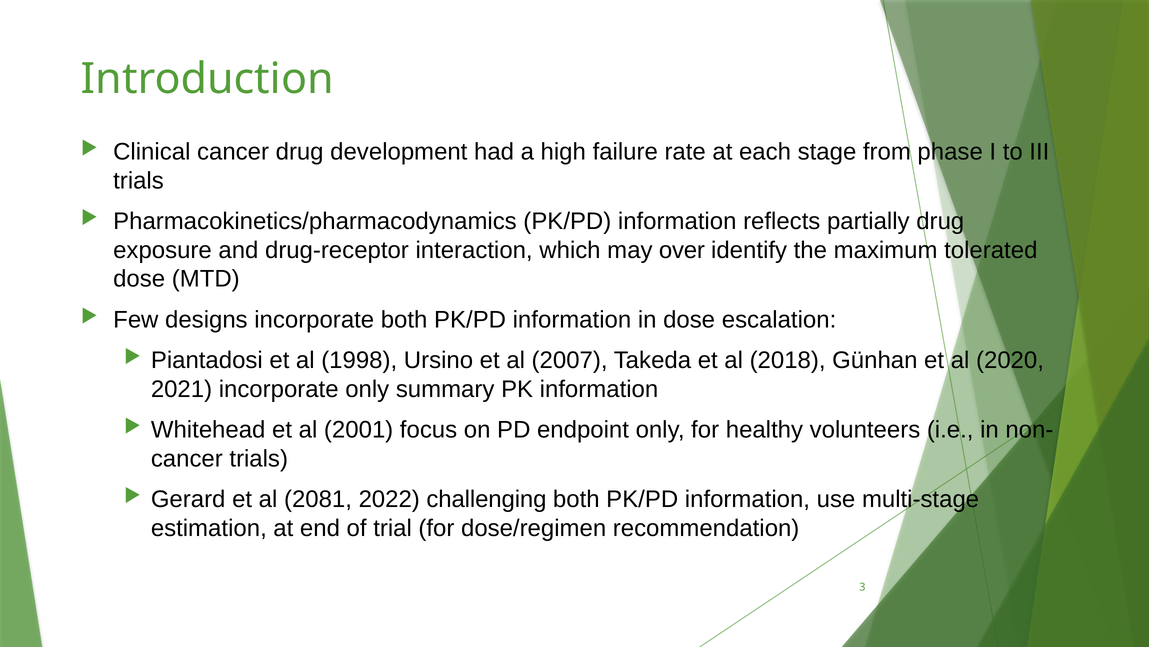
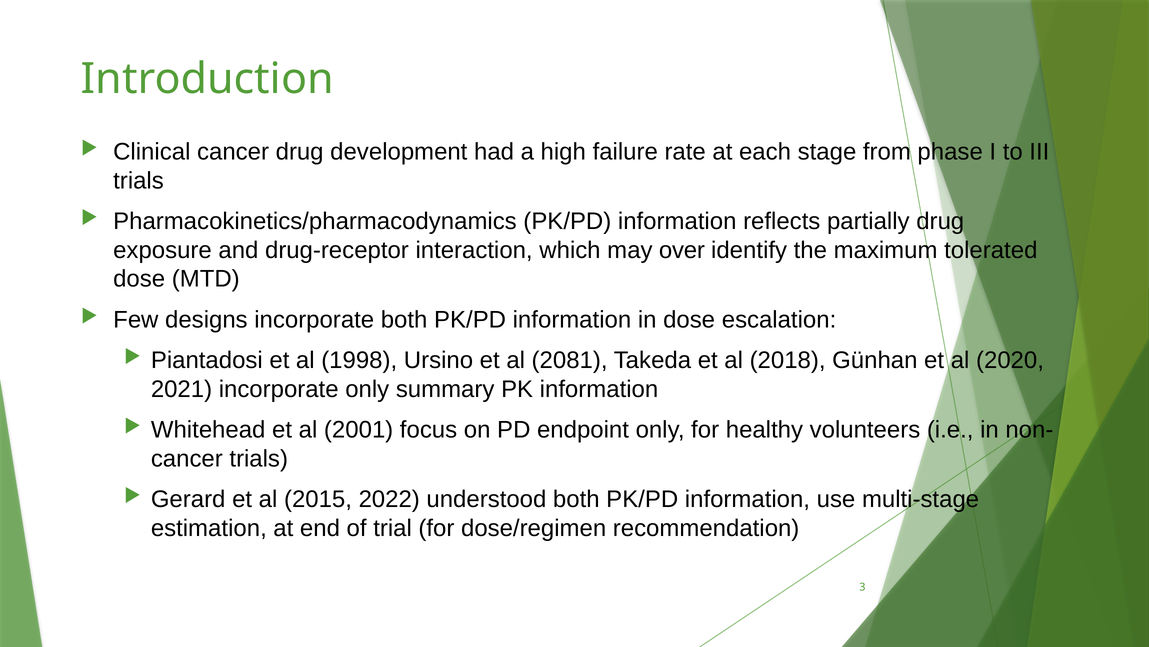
2007: 2007 -> 2081
2081: 2081 -> 2015
challenging: challenging -> understood
